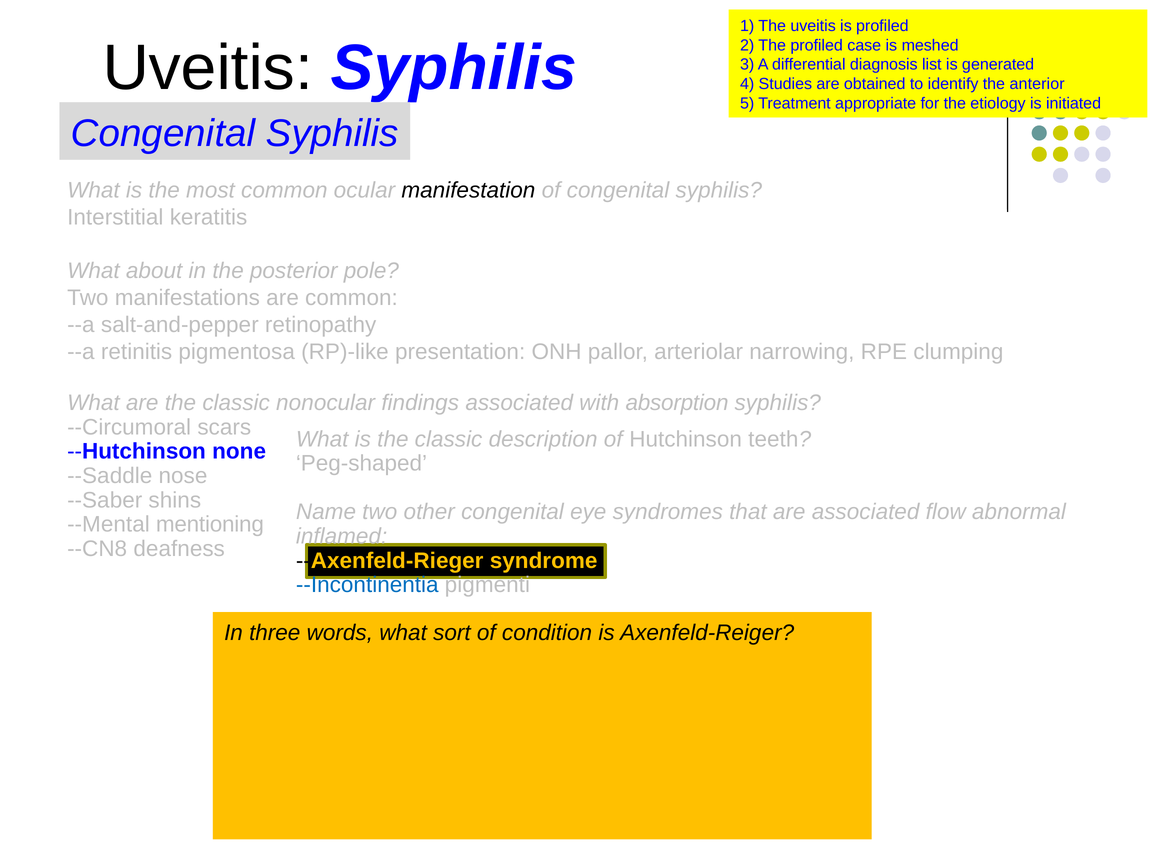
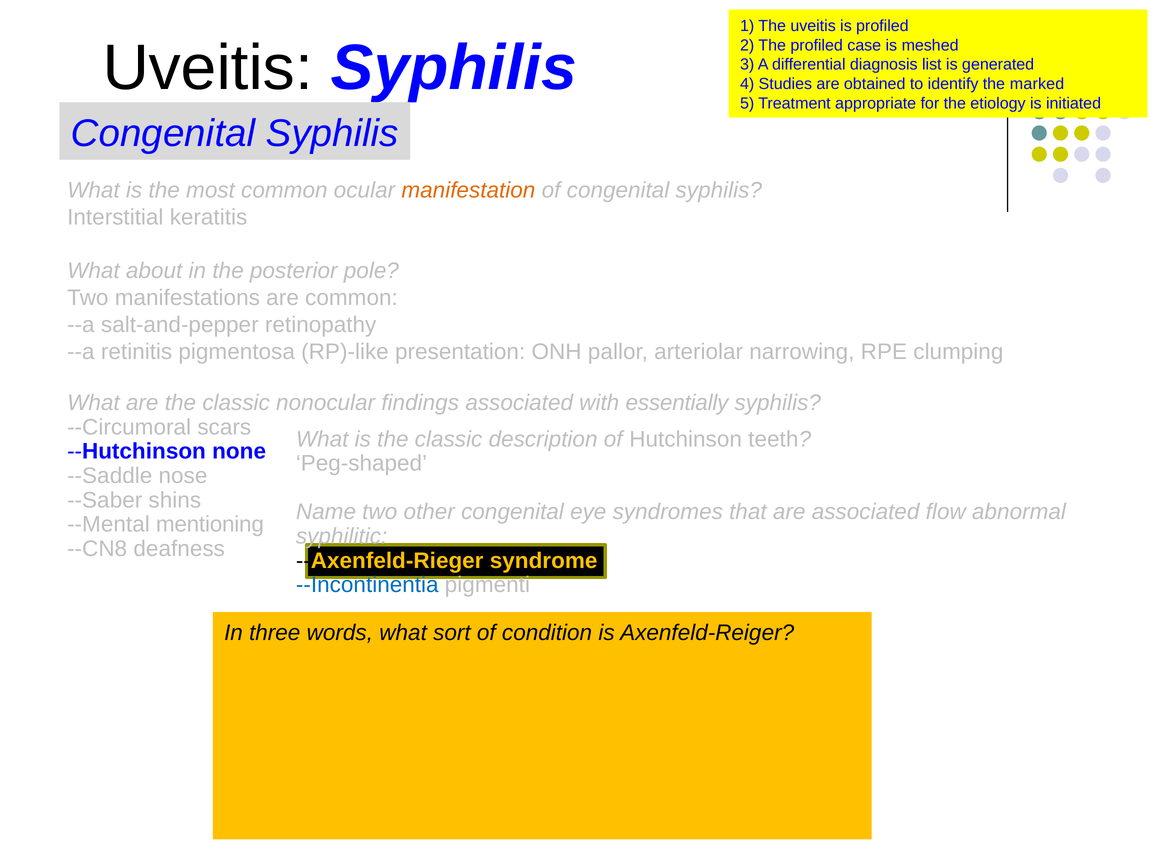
anterior: anterior -> marked
manifestation colour: black -> orange
absorption: absorption -> essentially
inflamed: inflamed -> syphilitic
